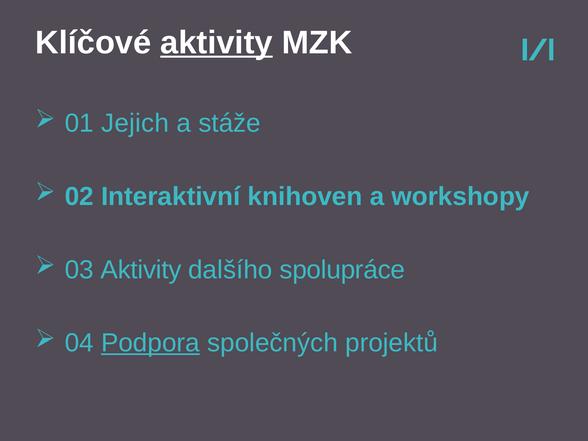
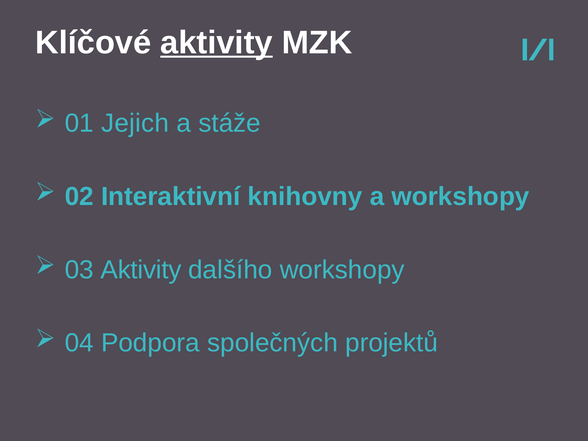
knihoven: knihoven -> knihovny
dalšího spolupráce: spolupráce -> workshopy
Podpora underline: present -> none
